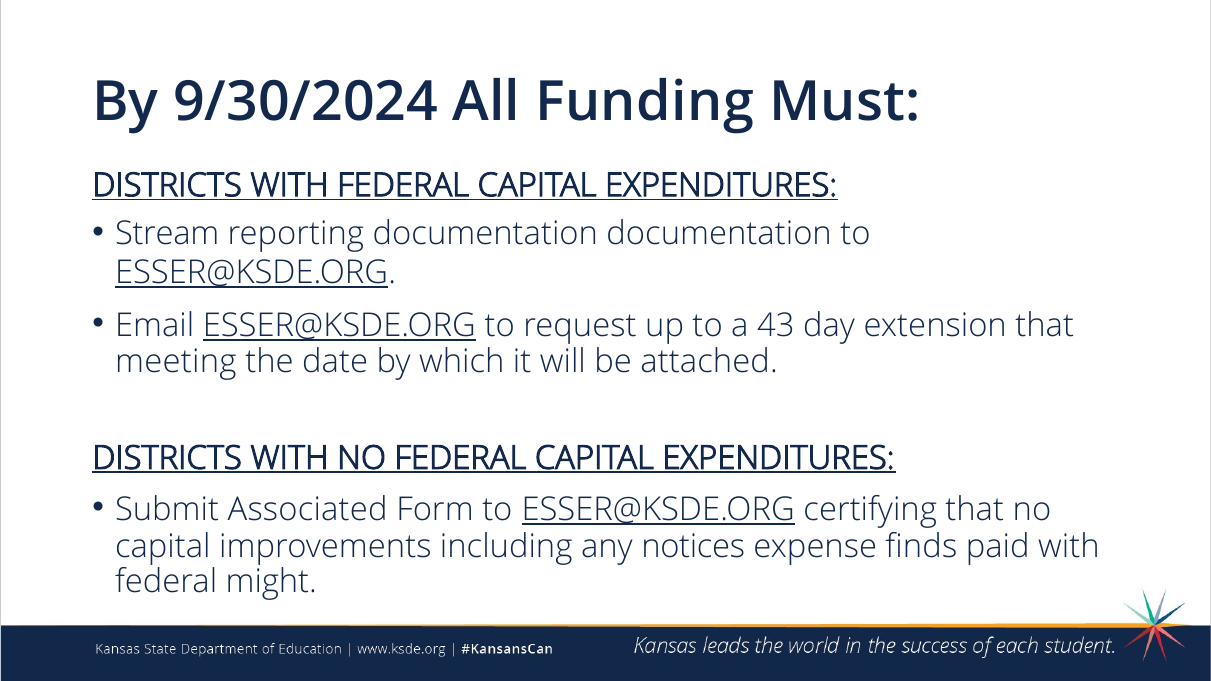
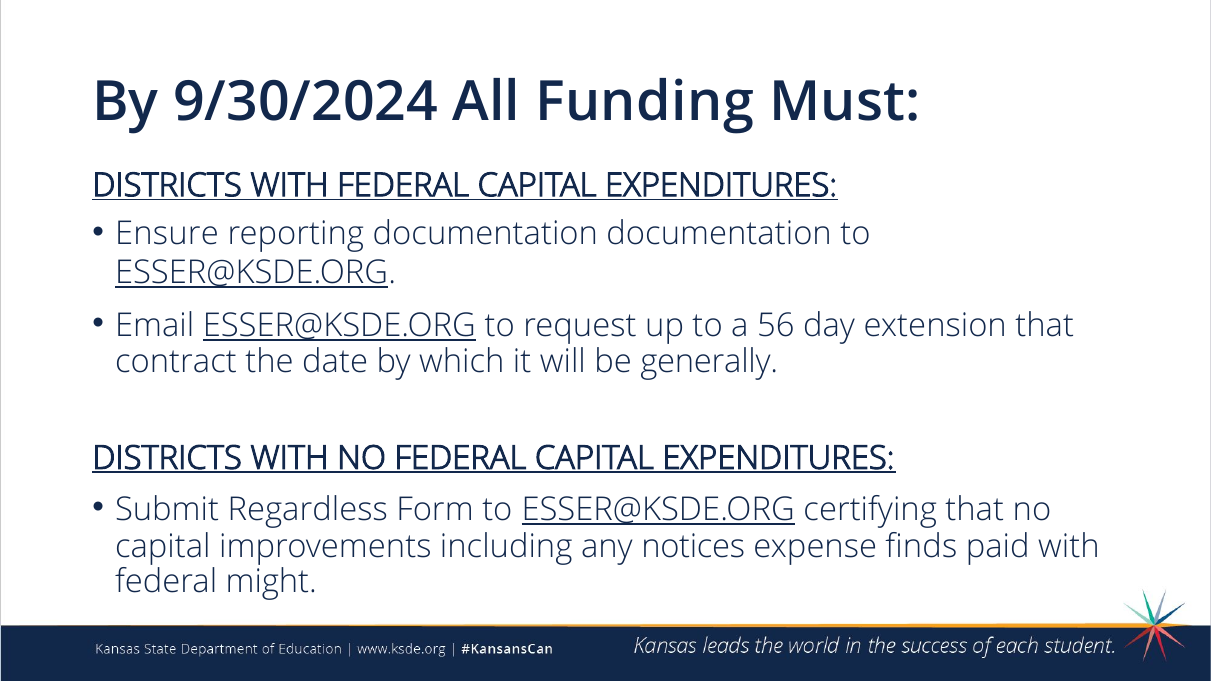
Stream: Stream -> Ensure
43: 43 -> 56
meeting: meeting -> contract
attached: attached -> generally
Associated: Associated -> Regardless
